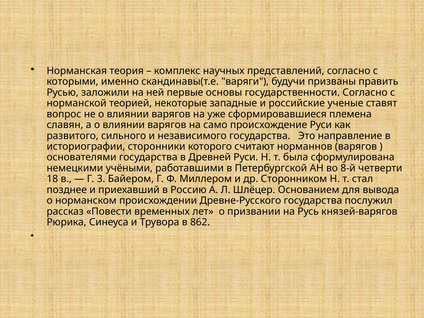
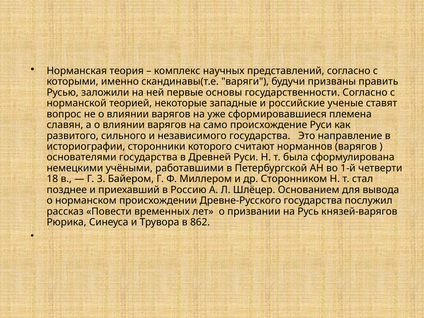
8-й: 8-й -> 1-й
